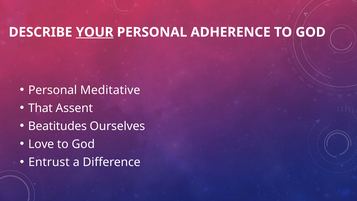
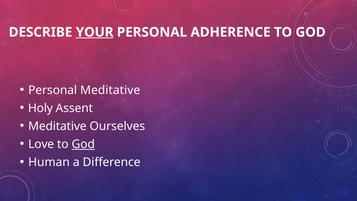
That: That -> Holy
Beatitudes at (57, 126): Beatitudes -> Meditative
God at (83, 144) underline: none -> present
Entrust: Entrust -> Human
